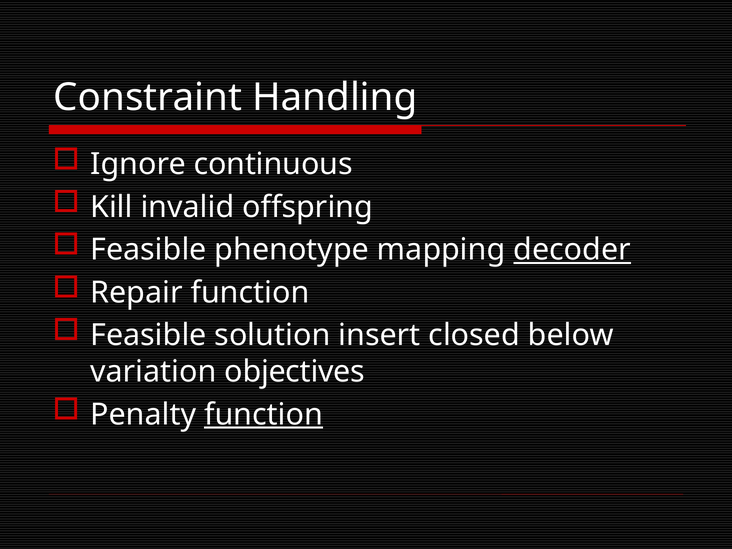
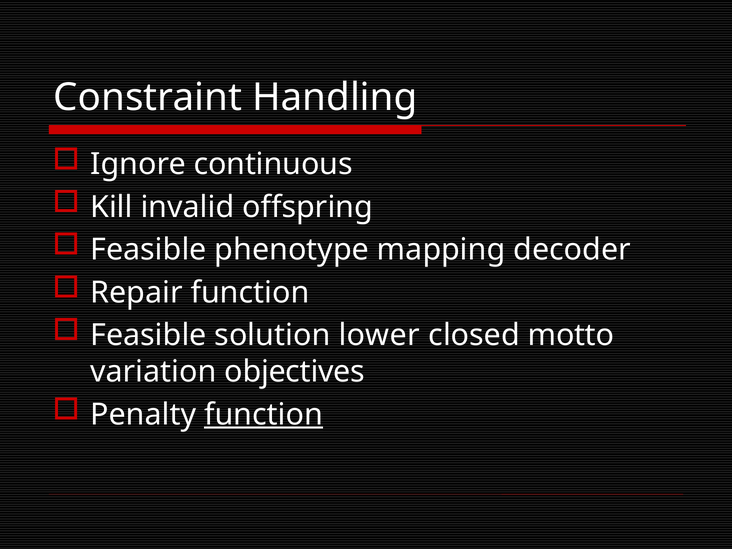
decoder underline: present -> none
insert: insert -> lower
below: below -> motto
